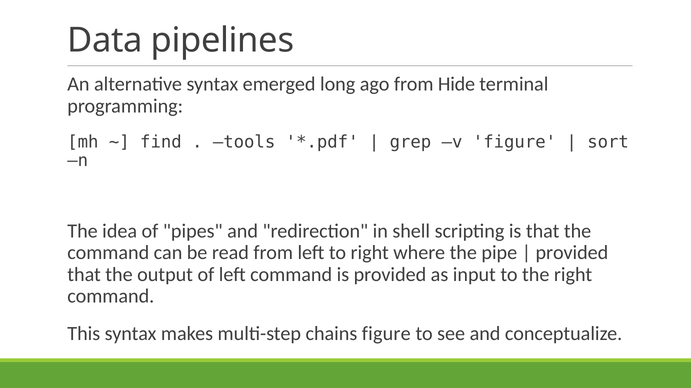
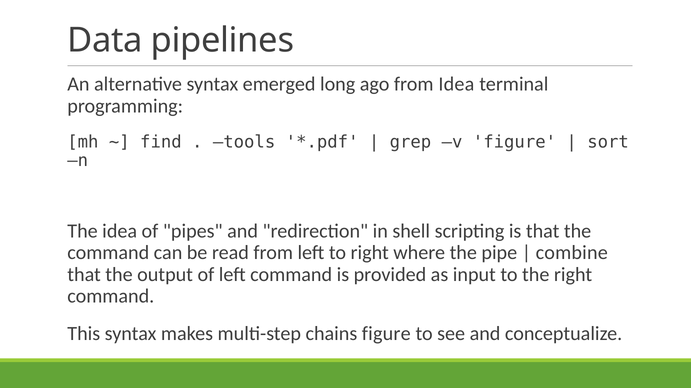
from Hide: Hide -> Idea
provided at (572, 253): provided -> combine
